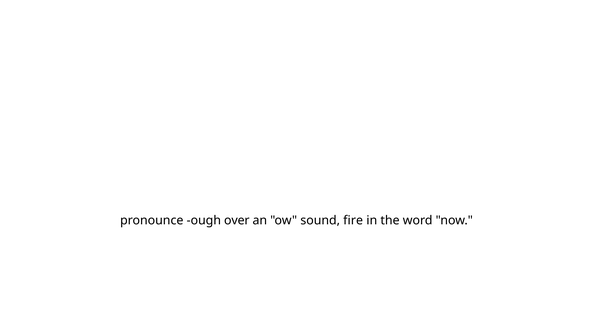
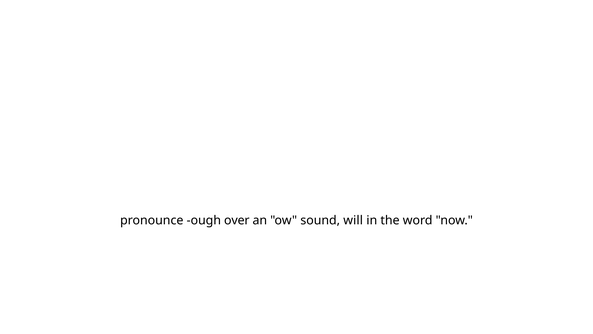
fire: fire -> will
